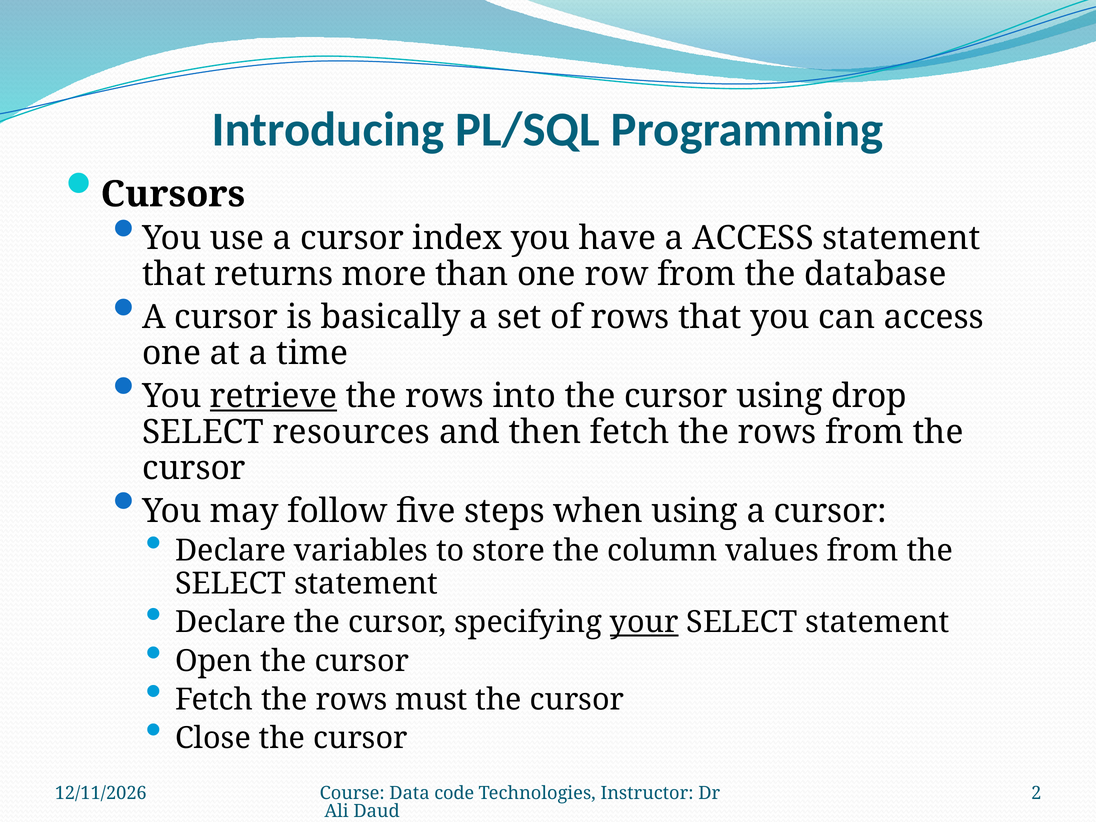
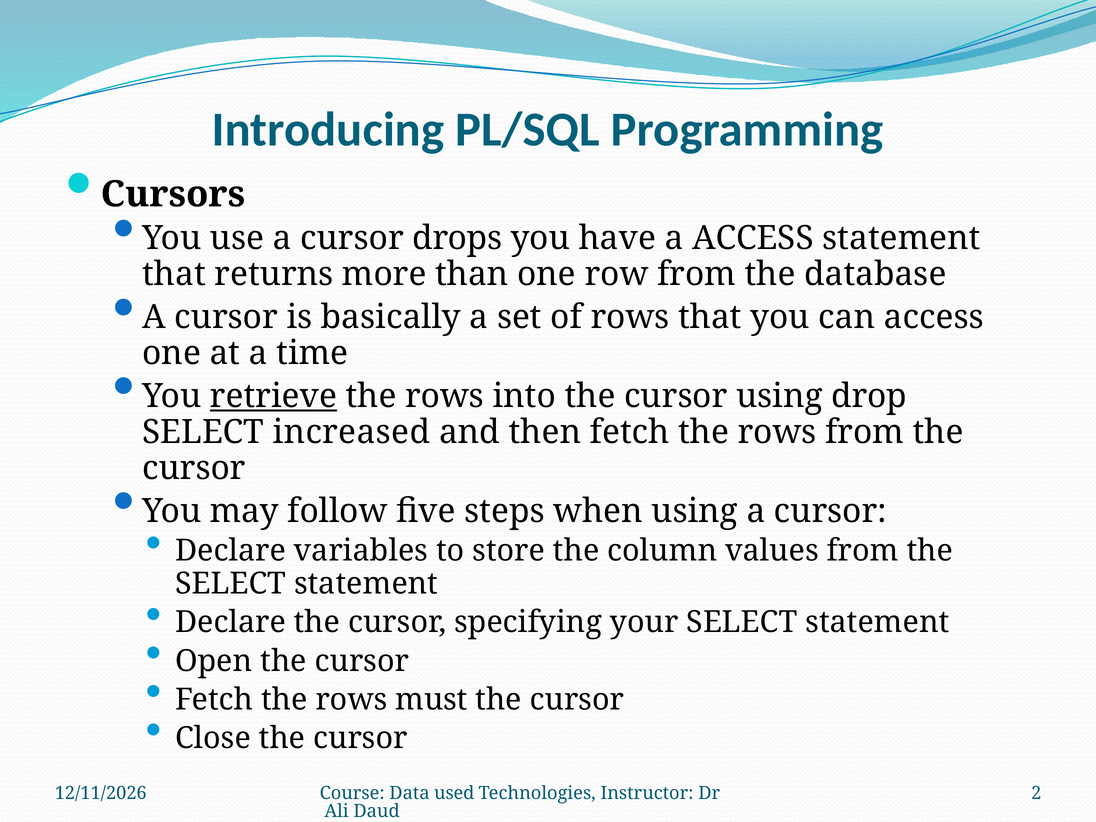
index: index -> drops
resources: resources -> increased
your underline: present -> none
code: code -> used
